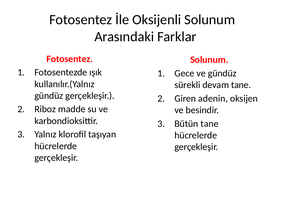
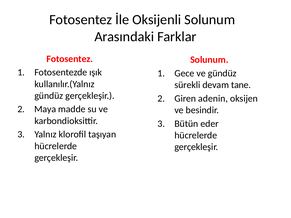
Riboz: Riboz -> Maya
Bütün tane: tane -> eder
